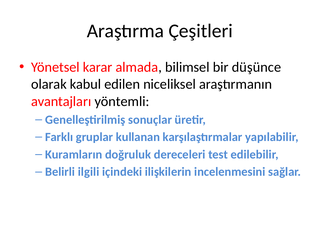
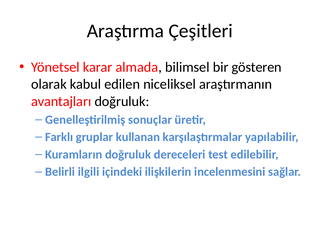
düşünce: düşünce -> gösteren
avantajları yöntemli: yöntemli -> doğruluk
